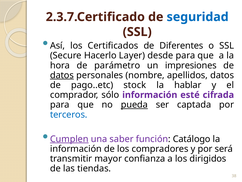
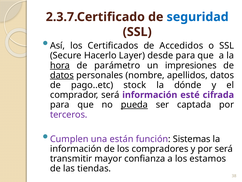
Diferentes: Diferentes -> Accedidos
hora underline: none -> present
hablar: hablar -> dónde
comprador sólo: sólo -> será
terceros colour: blue -> purple
Cumplen underline: present -> none
saber: saber -> están
Catálogo: Catálogo -> Sistemas
dirigidos: dirigidos -> estamos
